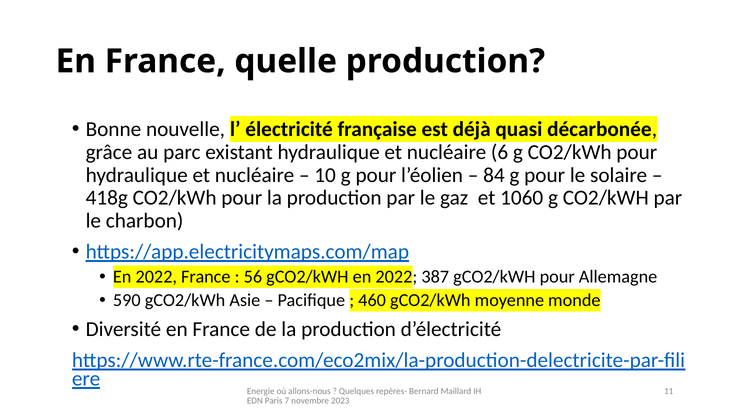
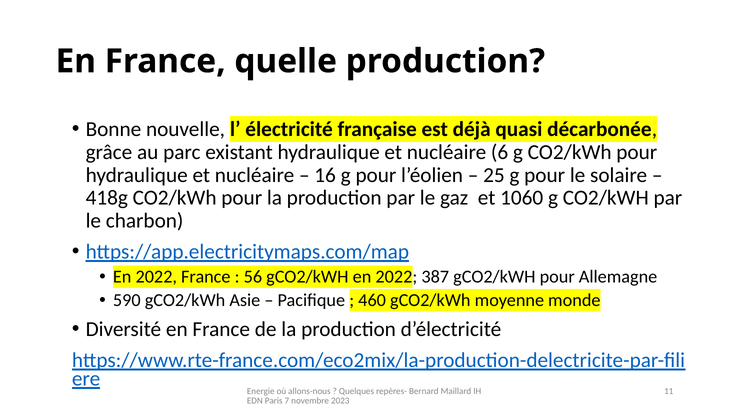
10: 10 -> 16
84: 84 -> 25
